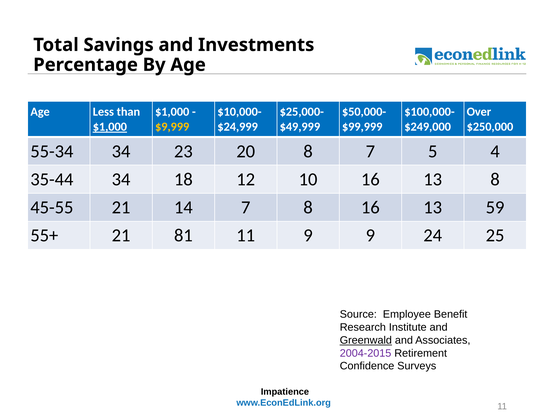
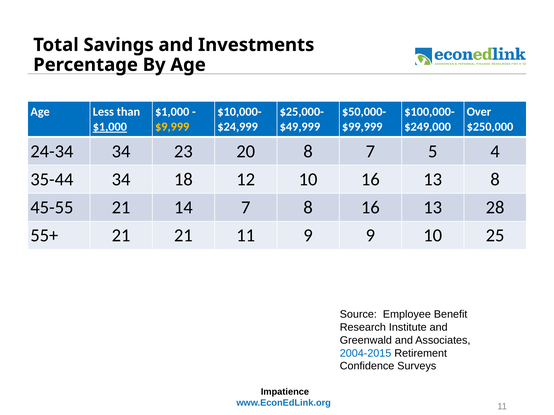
55-34: 55-34 -> 24-34
59: 59 -> 28
21 81: 81 -> 21
9 24: 24 -> 10
Greenwald underline: present -> none
2004-2015 colour: purple -> blue
